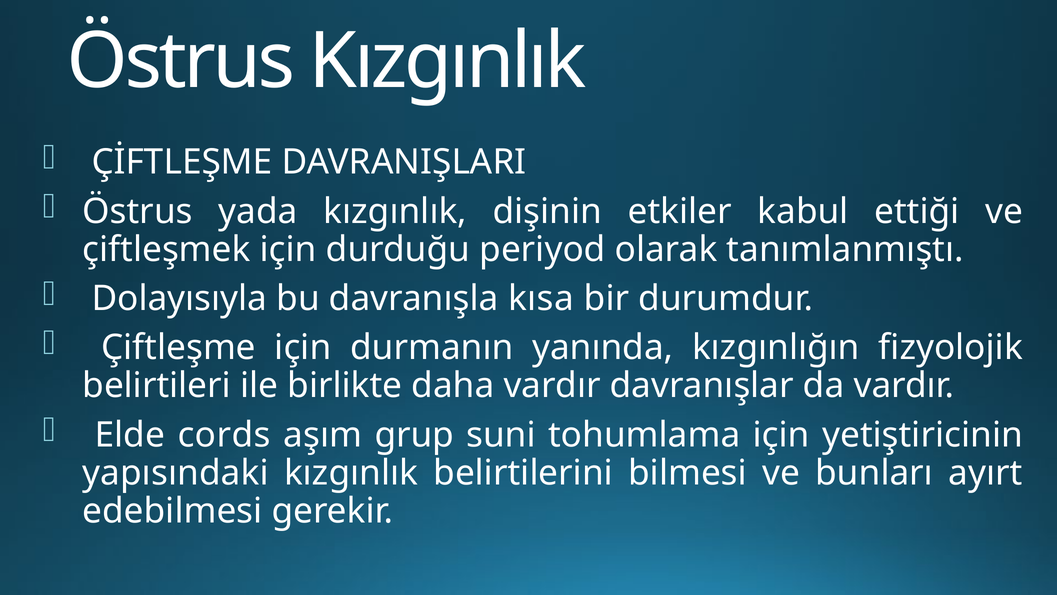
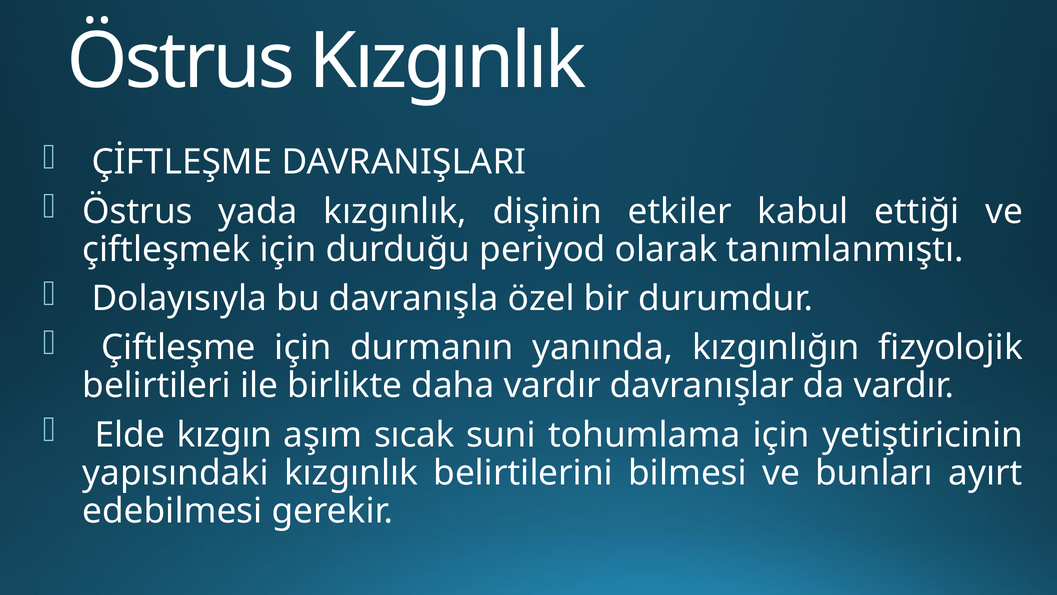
kısa: kısa -> özel
cords: cords -> kızgın
grup: grup -> sıcak
